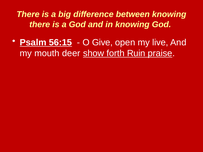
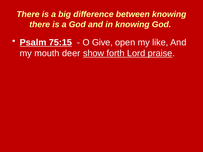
56:15: 56:15 -> 75:15
live: live -> like
Ruin: Ruin -> Lord
